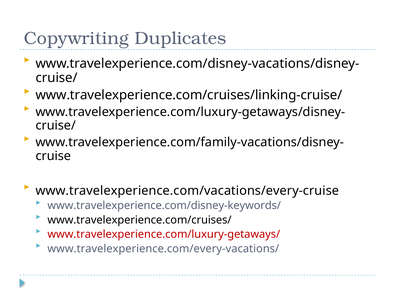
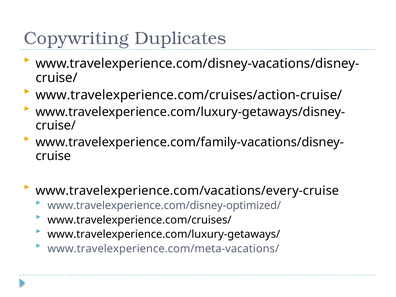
www.travelexperience.com/cruises/linking-cruise/: www.travelexperience.com/cruises/linking-cruise/ -> www.travelexperience.com/cruises/action-cruise/
www.travelexperience.com/disney-keywords/: www.travelexperience.com/disney-keywords/ -> www.travelexperience.com/disney-optimized/
www.travelexperience.com/luxury-getaways/ colour: red -> black
www.travelexperience.com/every-vacations/: www.travelexperience.com/every-vacations/ -> www.travelexperience.com/meta-vacations/
